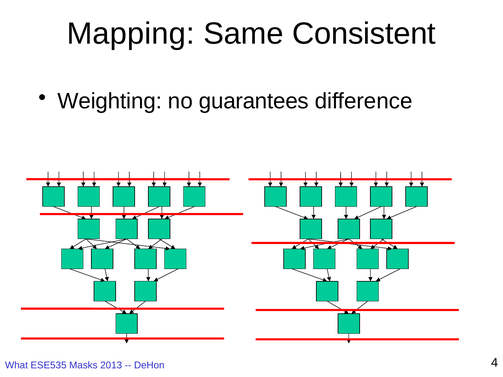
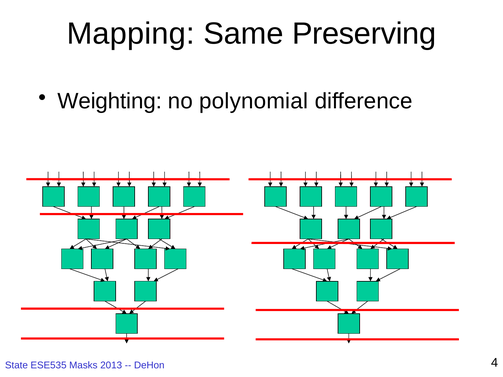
Consistent: Consistent -> Preserving
guarantees: guarantees -> polynomial
What: What -> State
